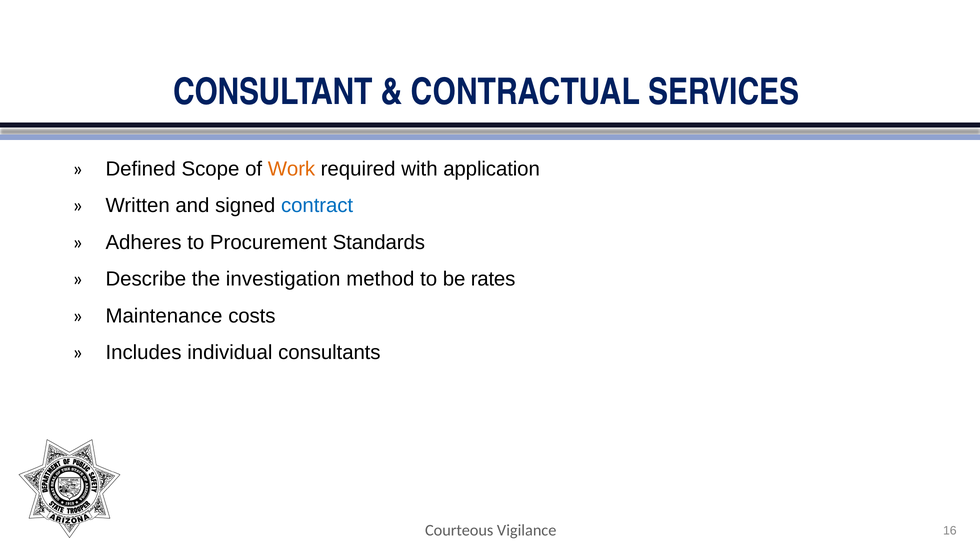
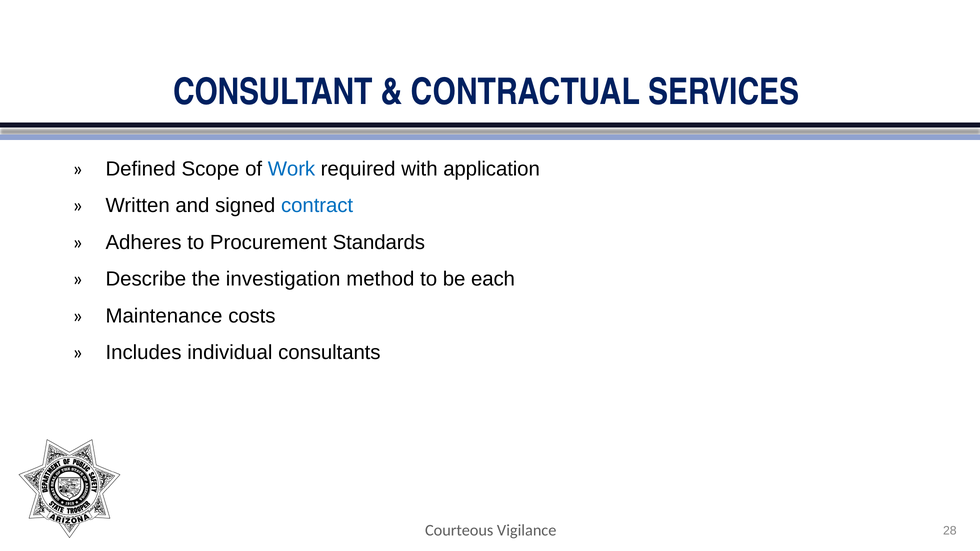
Work colour: orange -> blue
rates: rates -> each
16: 16 -> 28
